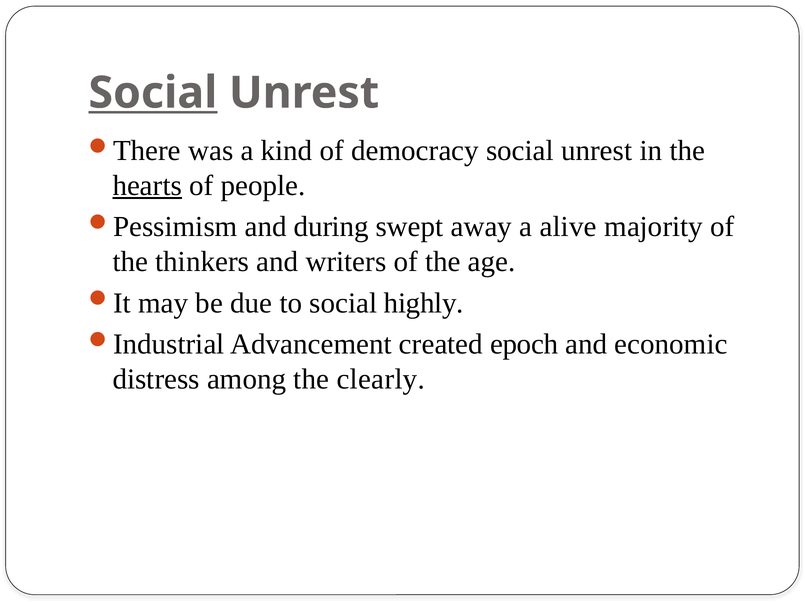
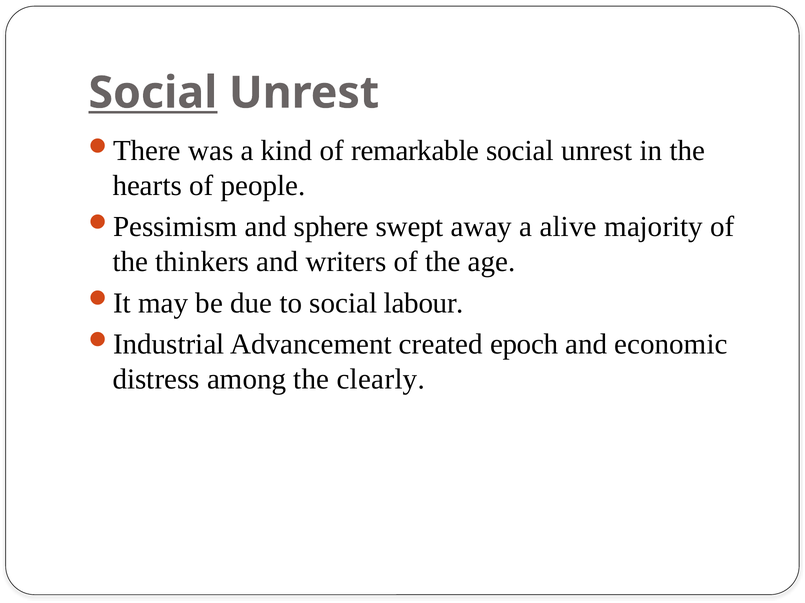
democracy: democracy -> remarkable
hearts underline: present -> none
during: during -> sphere
highly: highly -> labour
